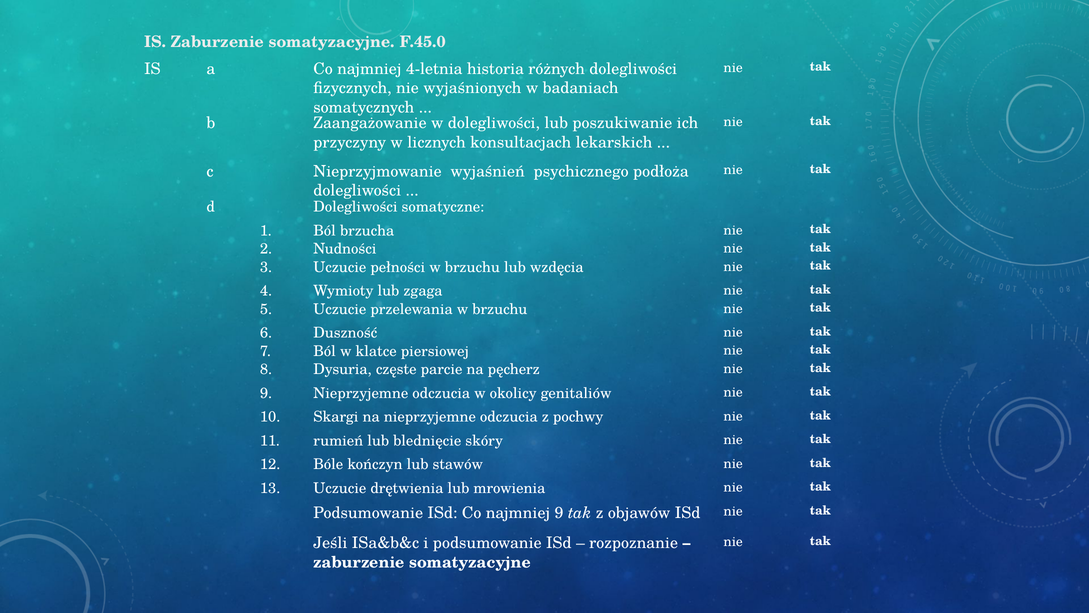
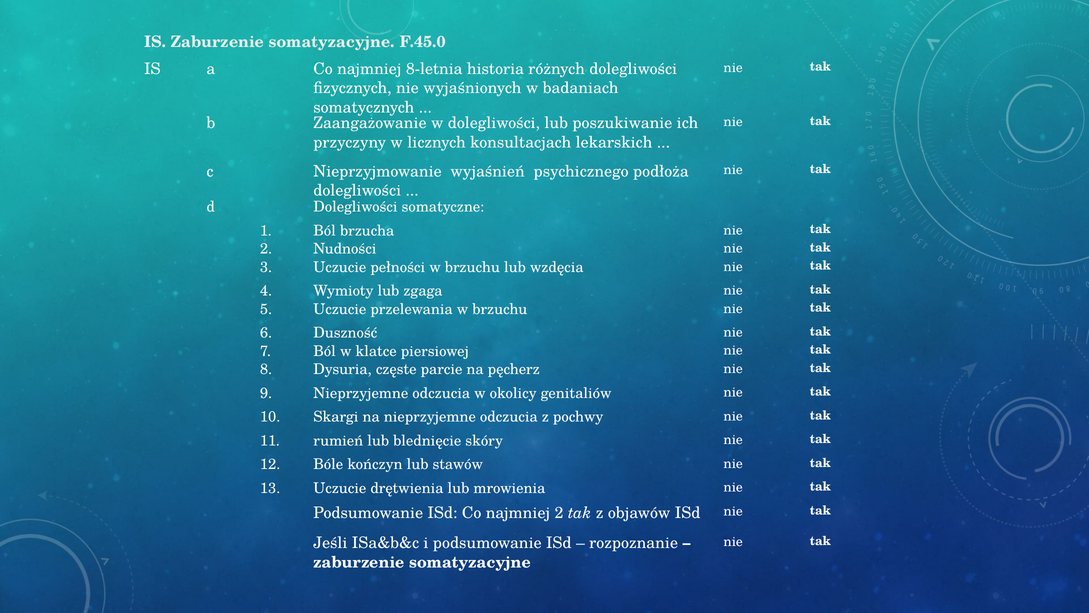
4-letnia: 4-letnia -> 8-letnia
najmniej 9: 9 -> 2
